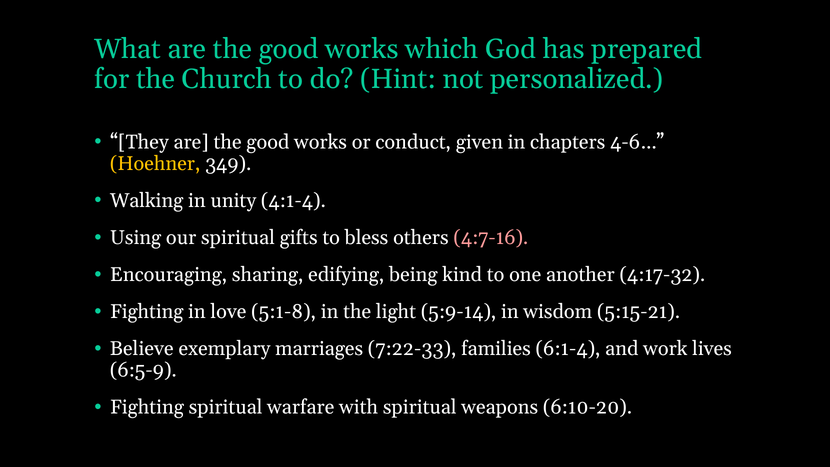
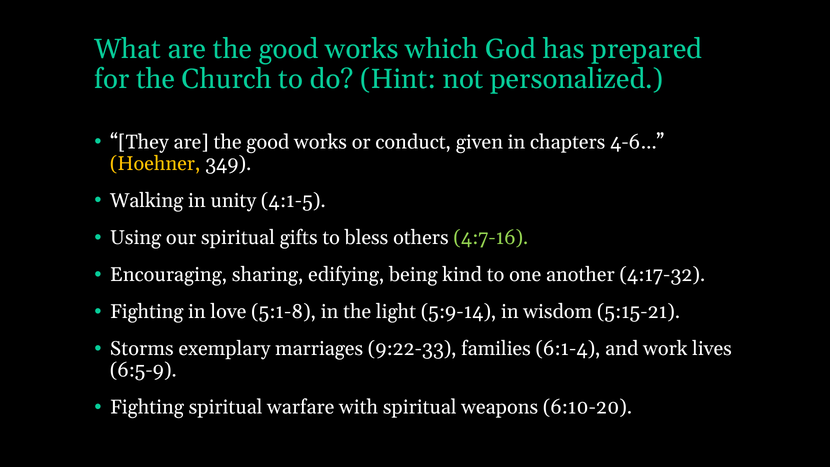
4:1-4: 4:1-4 -> 4:1-5
4:7-16 colour: pink -> light green
Believe: Believe -> Storms
7:22-33: 7:22-33 -> 9:22-33
